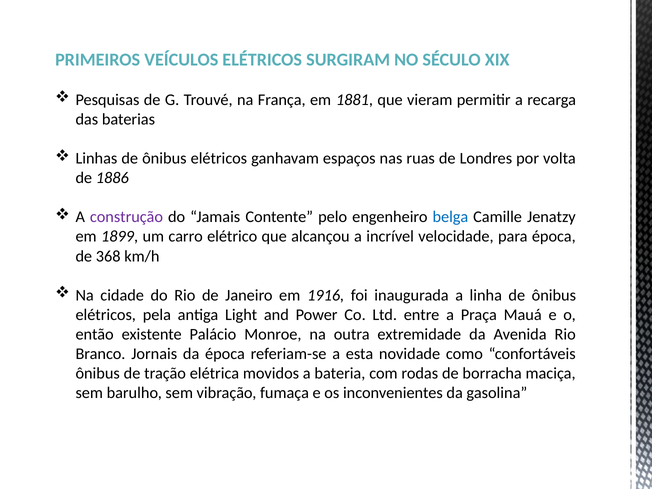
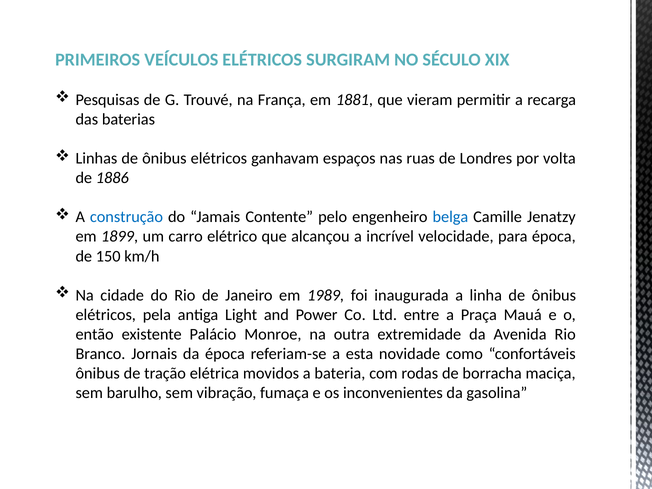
construção colour: purple -> blue
368: 368 -> 150
1916: 1916 -> 1989
